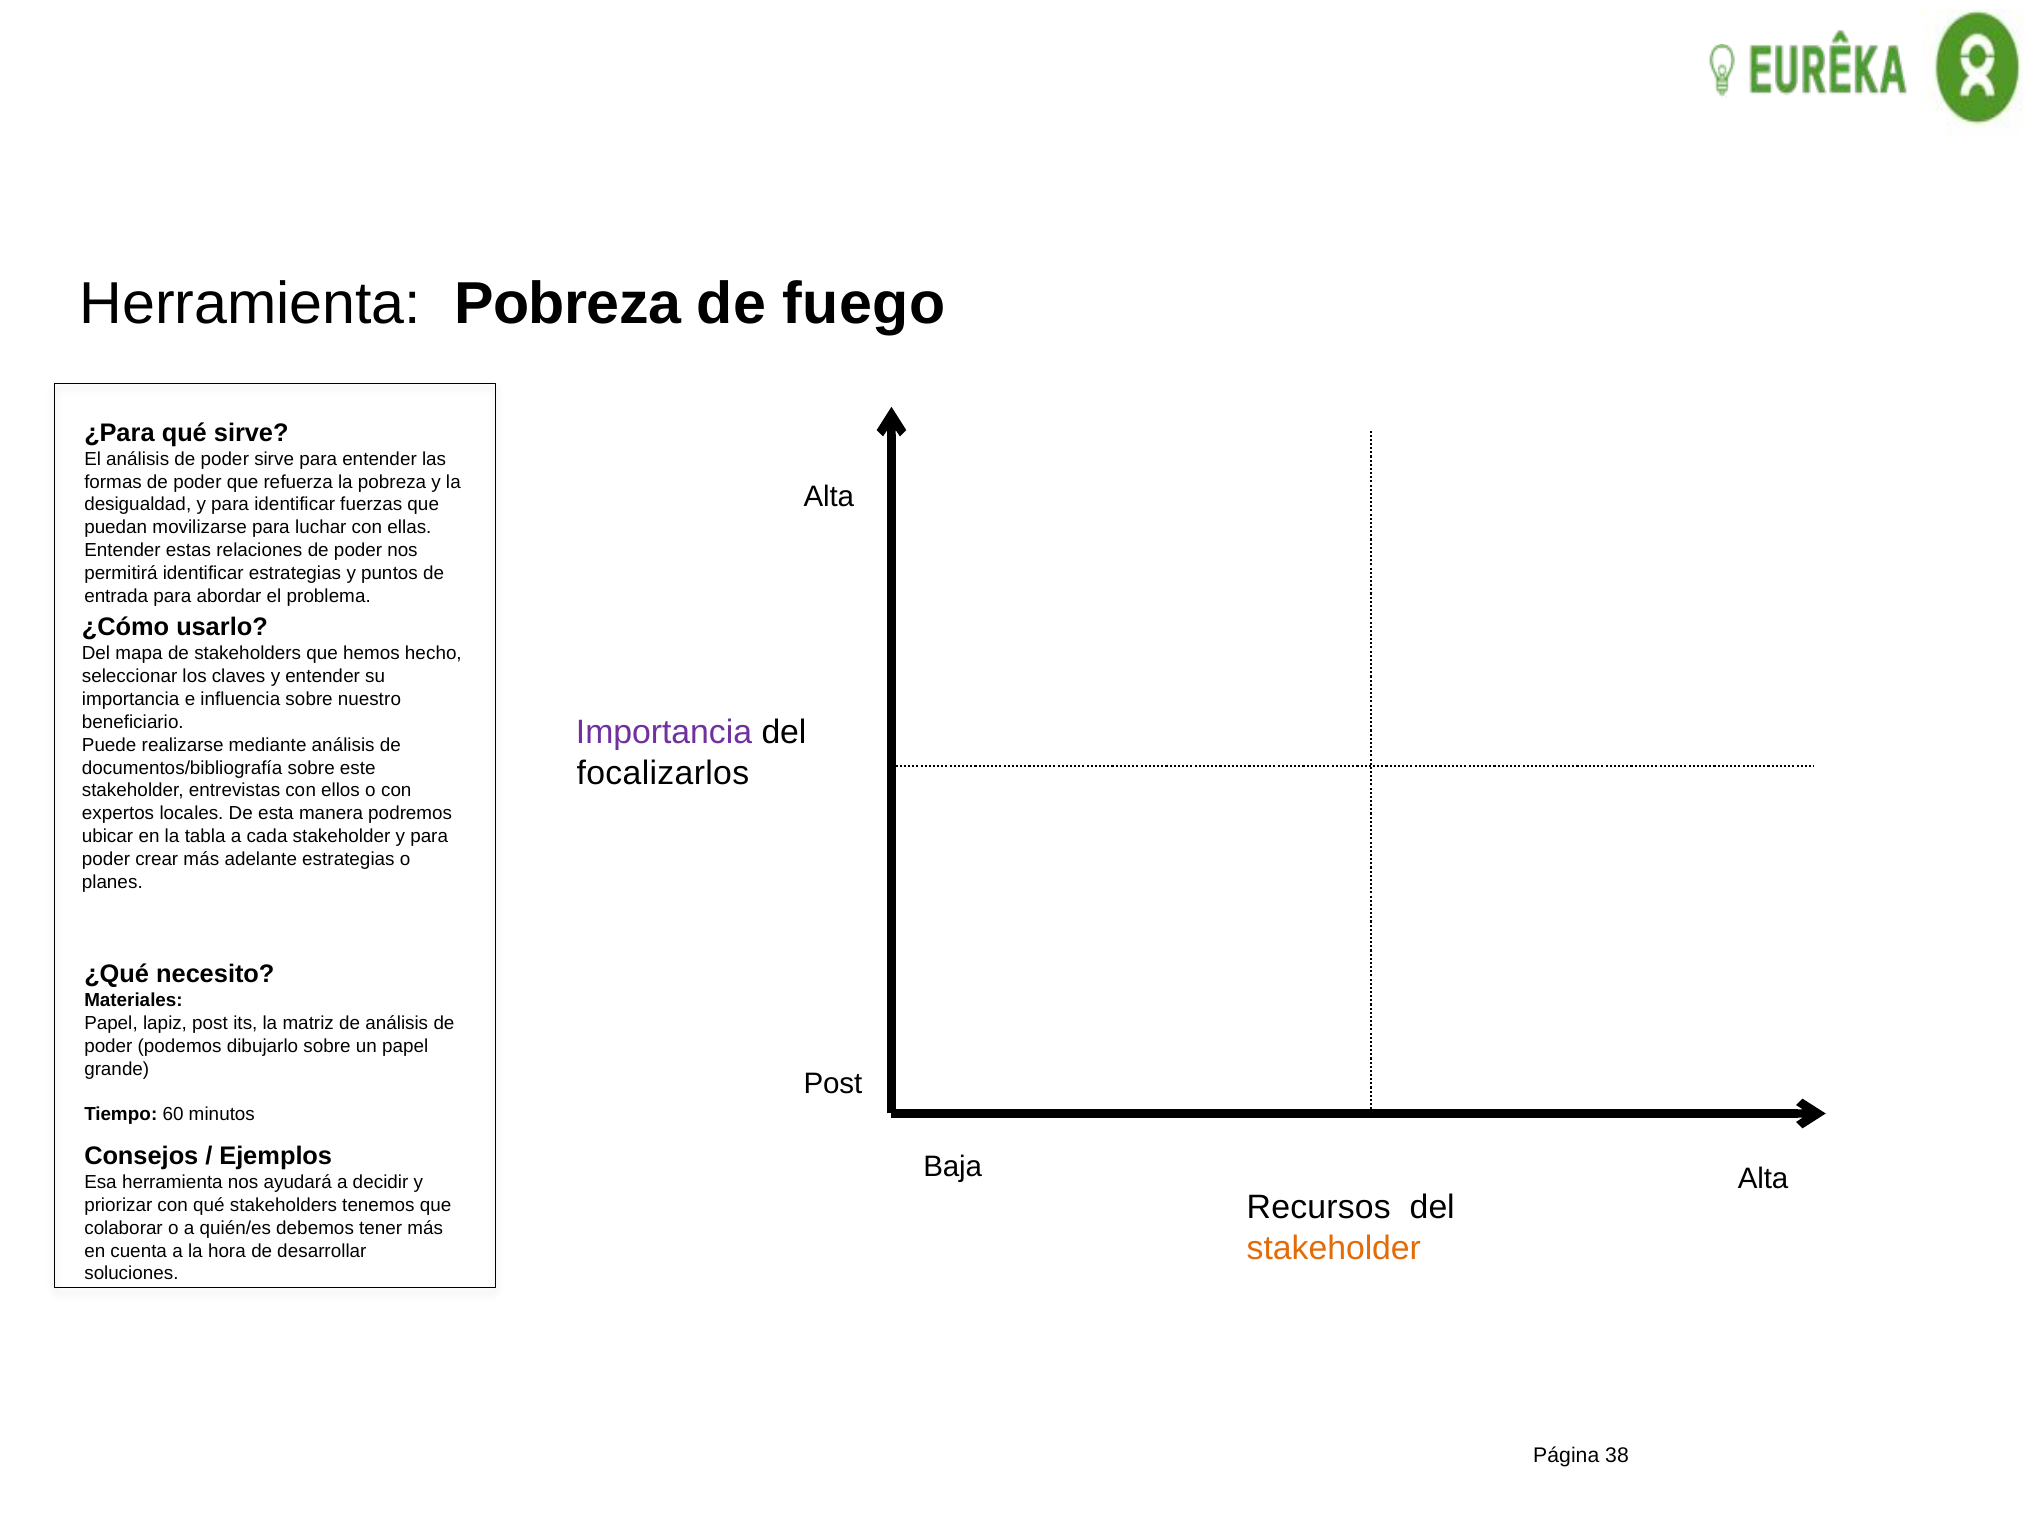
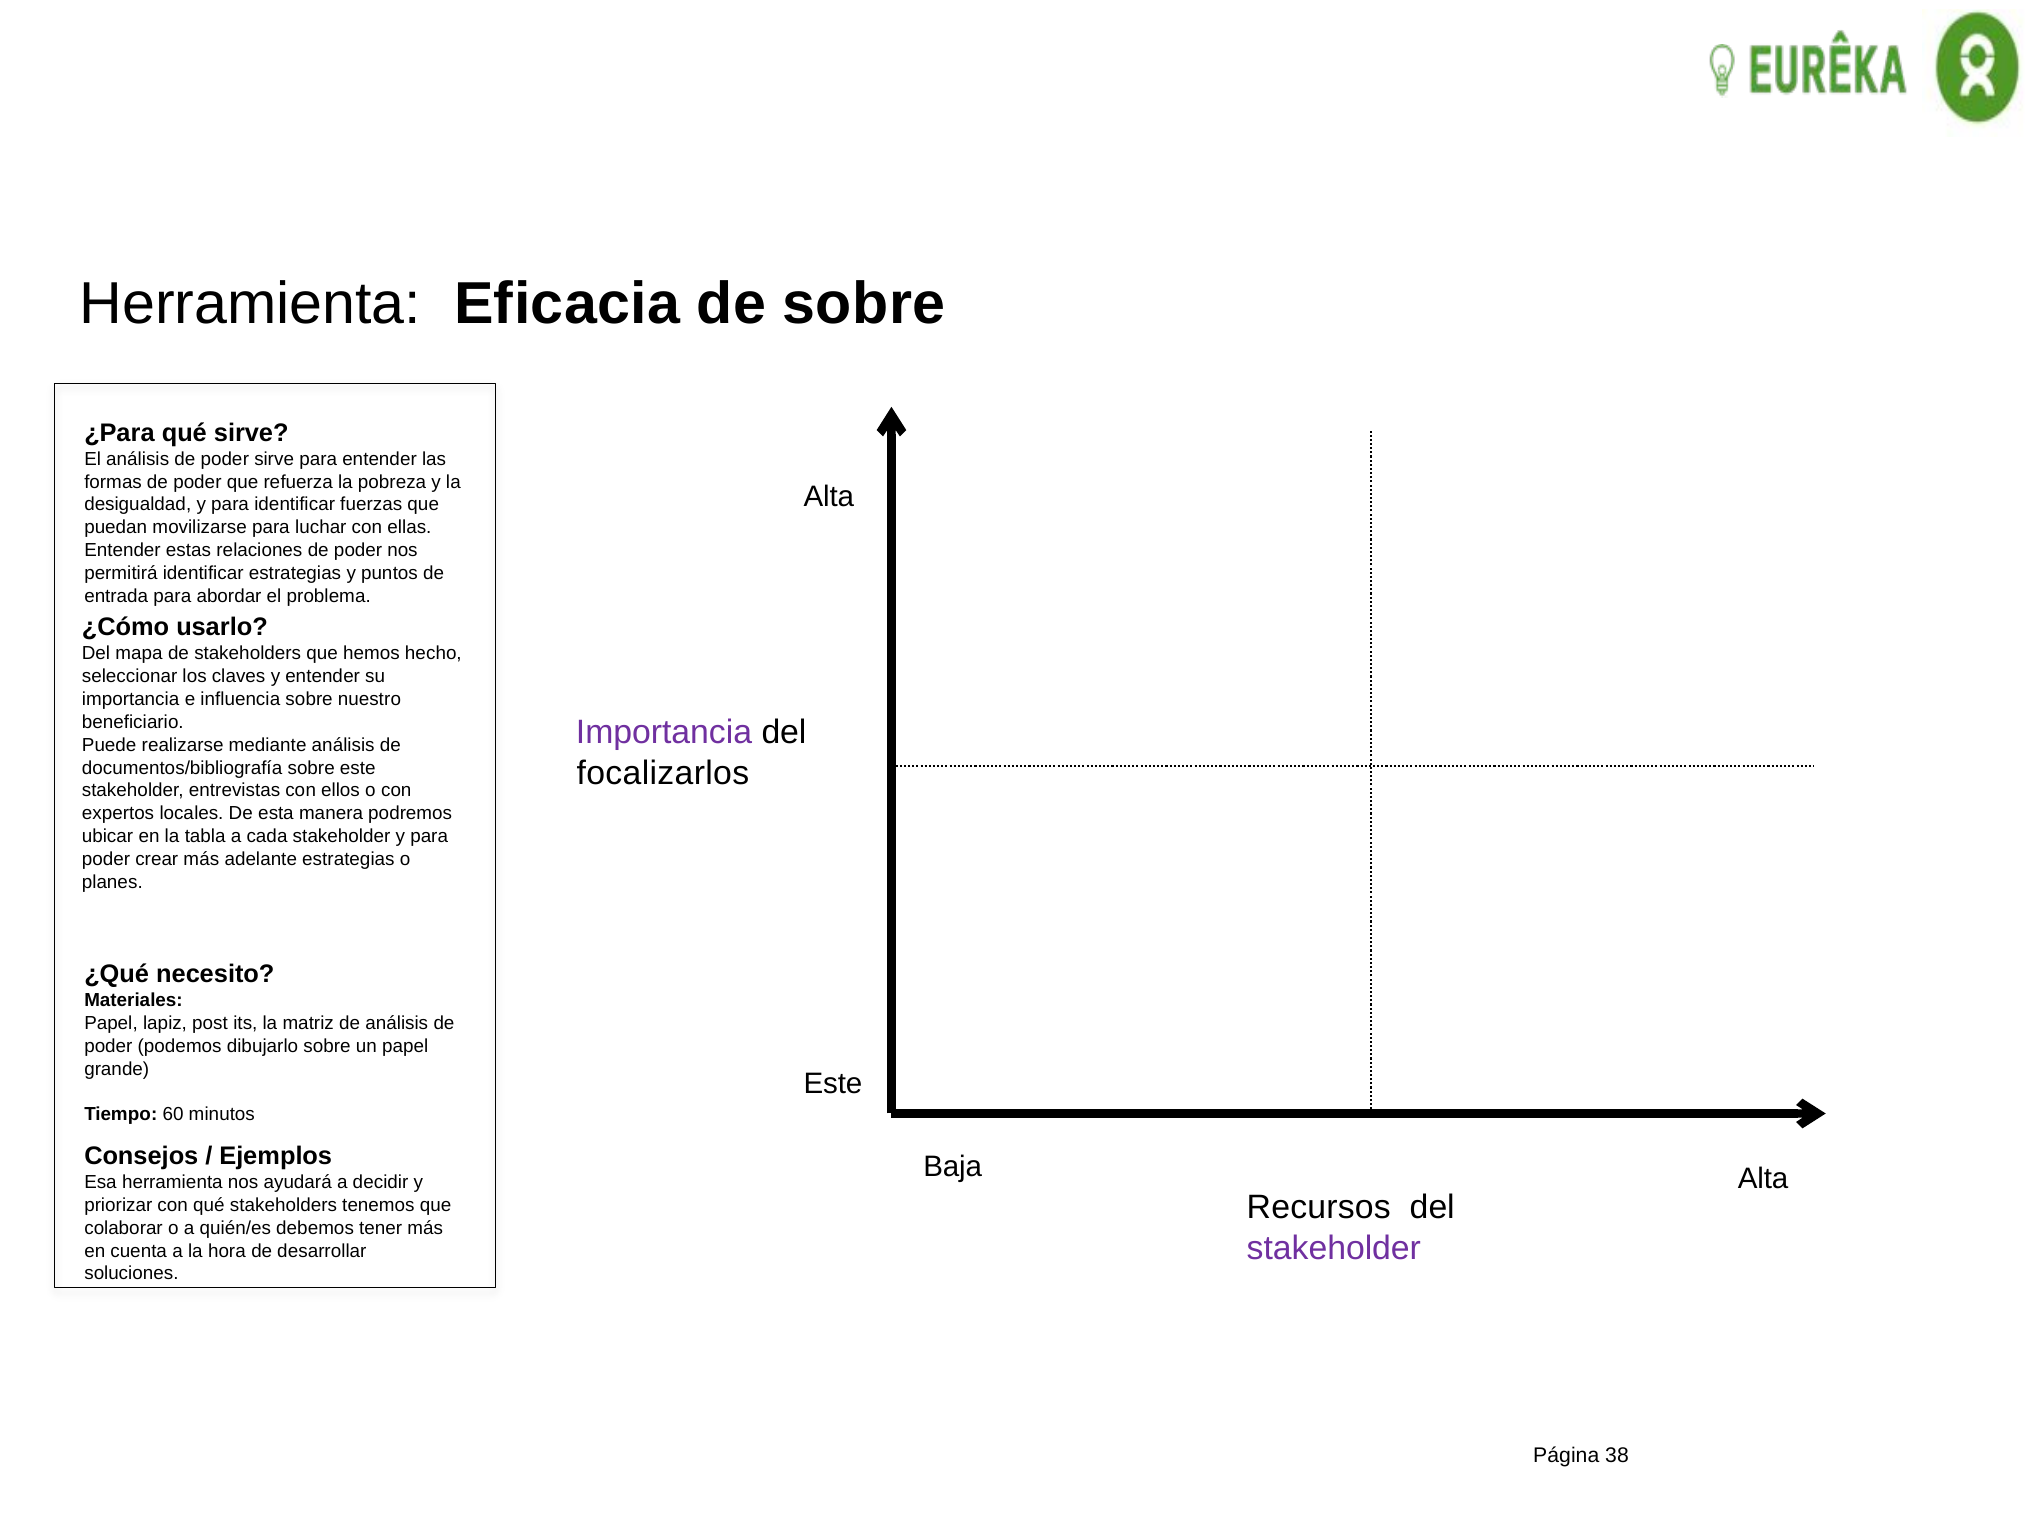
Herramienta Pobreza: Pobreza -> Eficacia
de fuego: fuego -> sobre
Post at (833, 1083): Post -> Este
stakeholder at (1334, 1248) colour: orange -> purple
